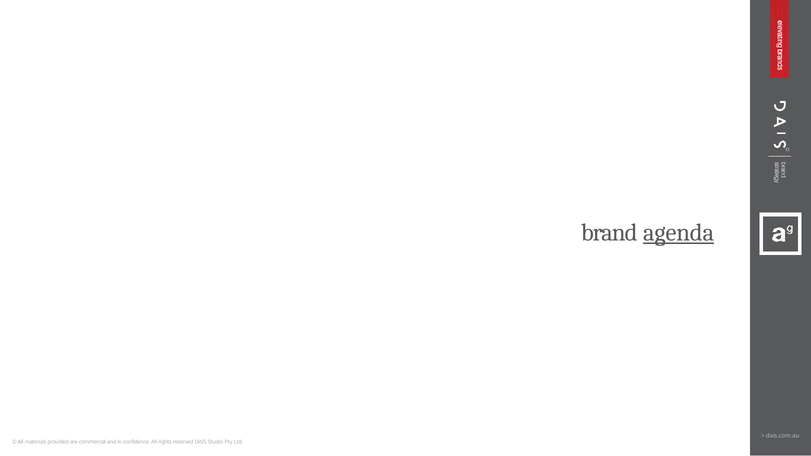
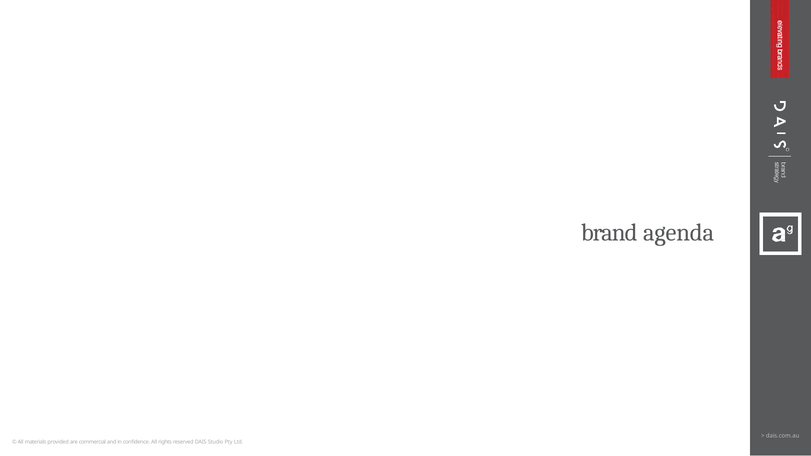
agenda underline: present -> none
